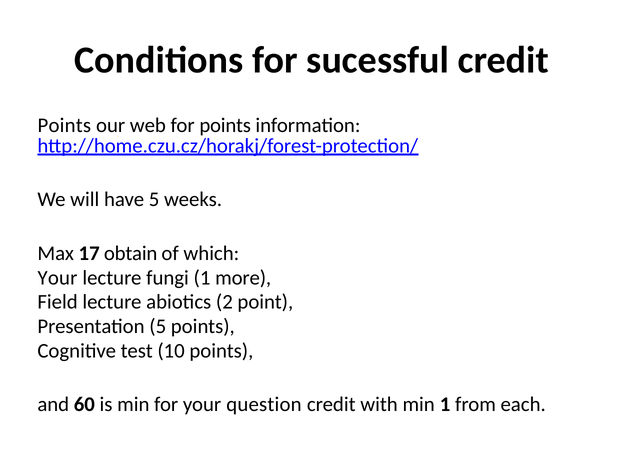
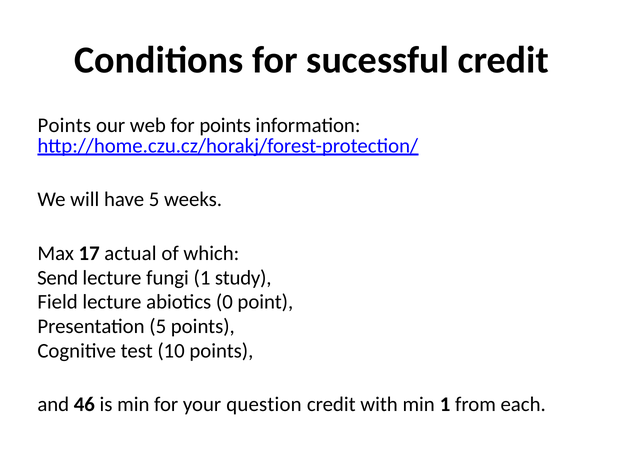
obtain: obtain -> actual
Your at (57, 278): Your -> Send
more: more -> study
2: 2 -> 0
60: 60 -> 46
